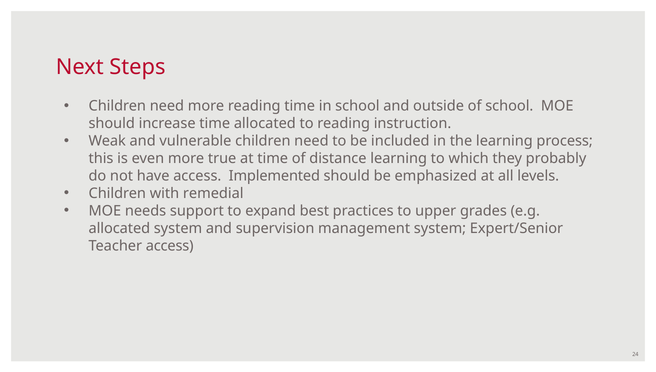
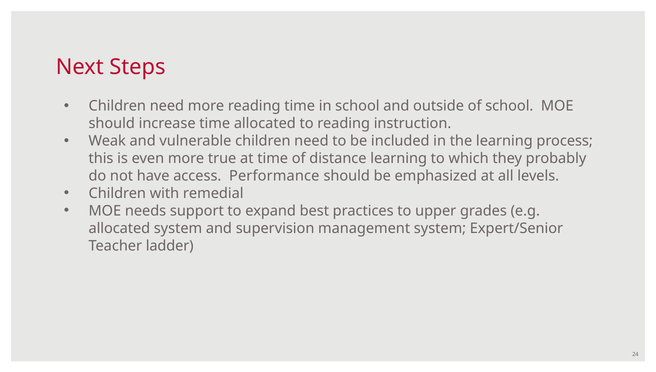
Implemented: Implemented -> Performance
Teacher access: access -> ladder
